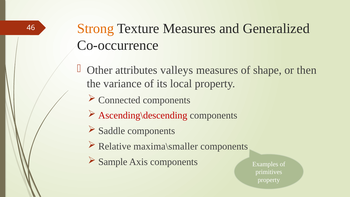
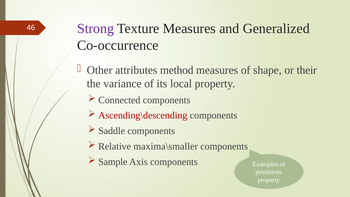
Strong colour: orange -> purple
valleys: valleys -> method
then: then -> their
